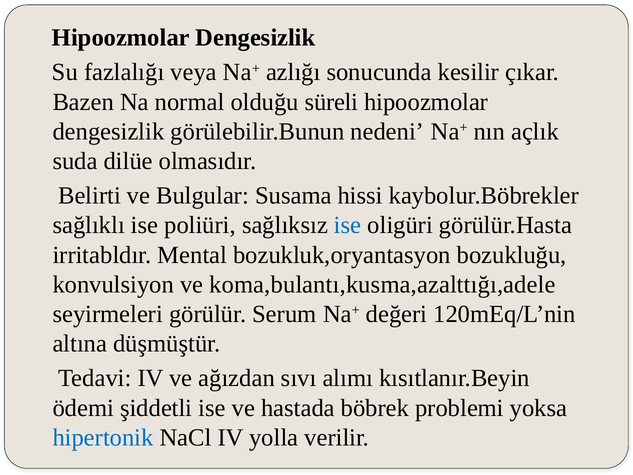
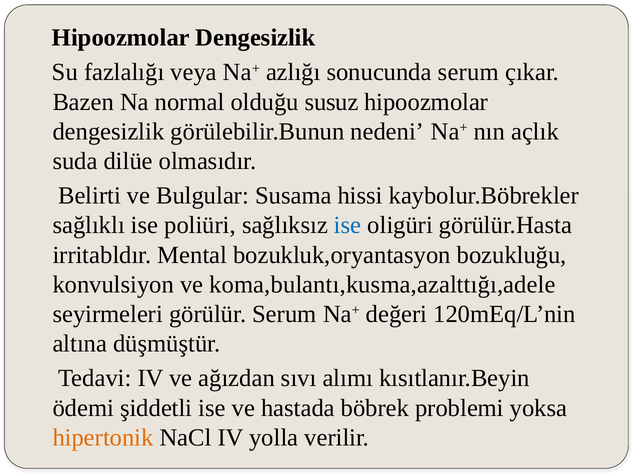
sonucunda kesilir: kesilir -> serum
süreli: süreli -> susuz
hipertonik colour: blue -> orange
